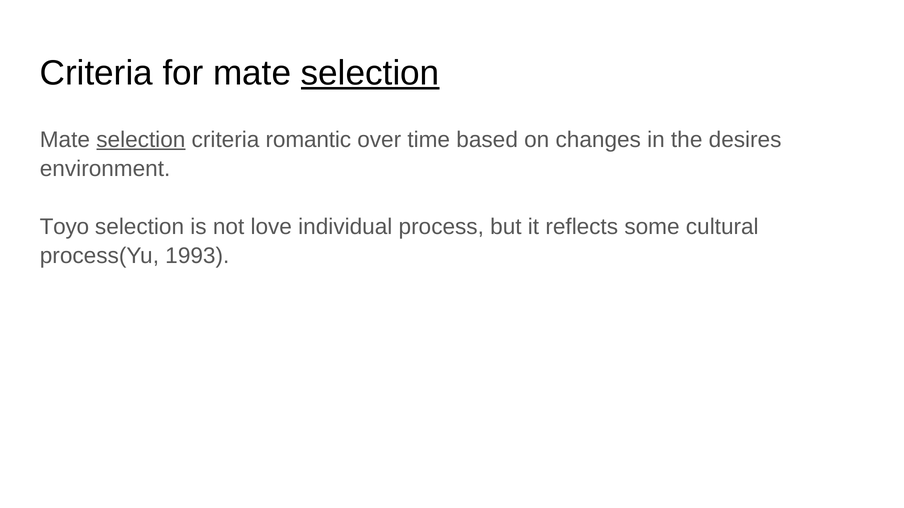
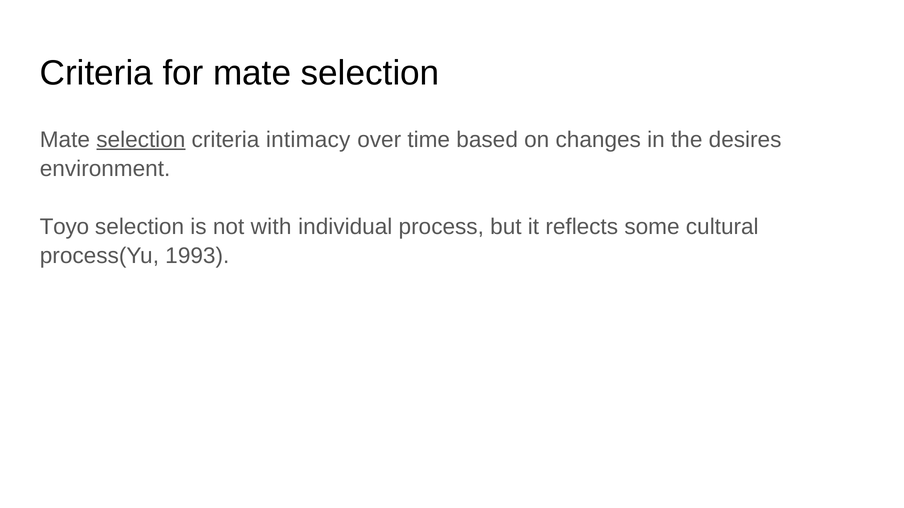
selection at (370, 73) underline: present -> none
romantic: romantic -> intimacy
love: love -> with
